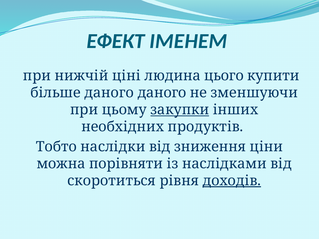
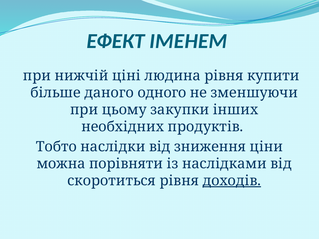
людина цього: цього -> рівня
даного даного: даного -> одного
закупки underline: present -> none
